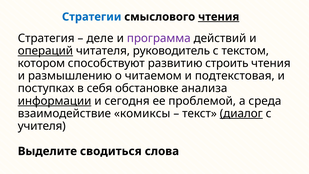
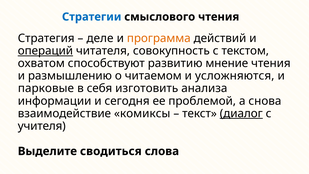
чтения at (219, 17) underline: present -> none
программа colour: purple -> orange
руководитель: руководитель -> совокупность
котором: котором -> охватом
строить: строить -> мнение
подтекстовая: подтекстовая -> усложняются
поступках: поступках -> парковые
обстановке: обстановке -> изготовить
информации underline: present -> none
среда: среда -> снова
